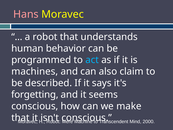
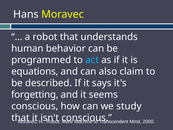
Hans colour: pink -> white
machines: machines -> equations
make: make -> study
